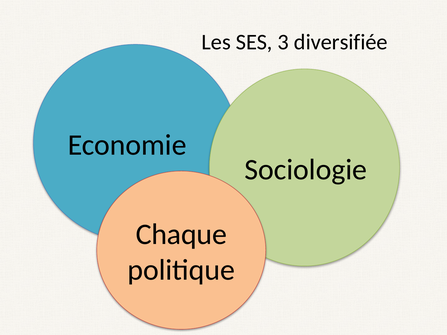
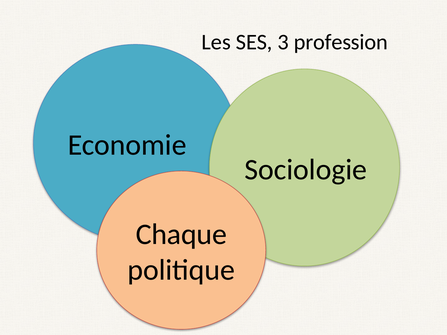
diversifiée: diversifiée -> profession
